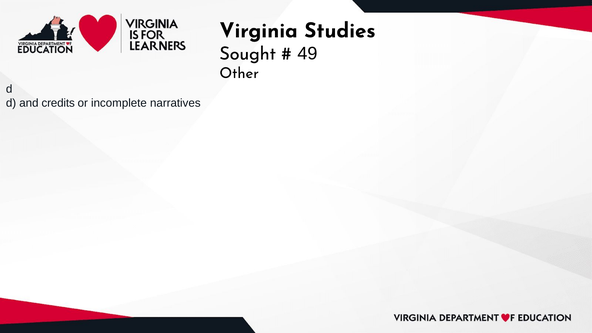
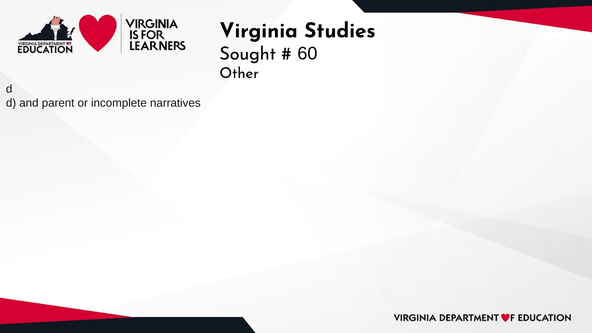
49: 49 -> 60
credits: credits -> parent
